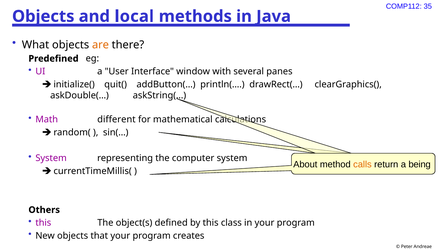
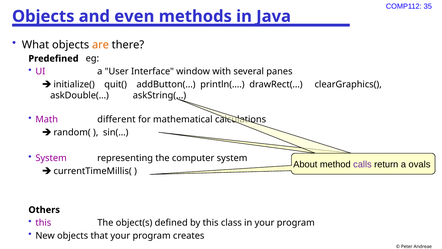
local: local -> even
calls colour: orange -> purple
being: being -> ovals
